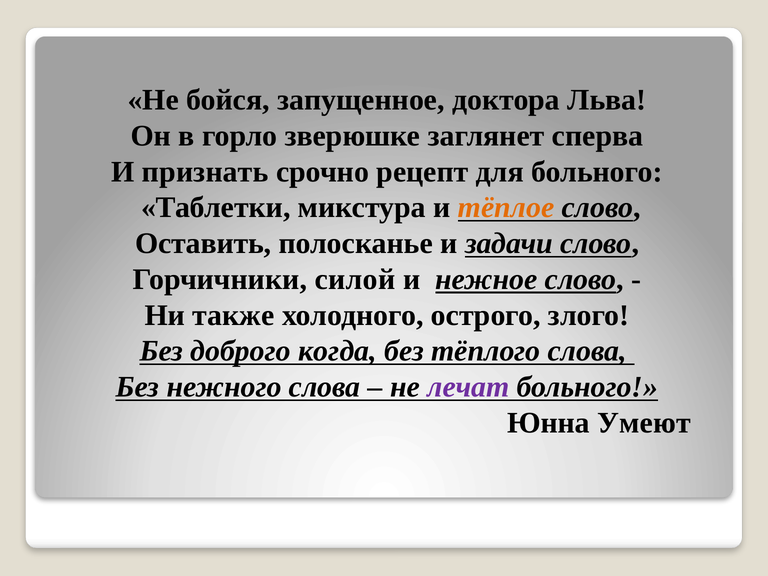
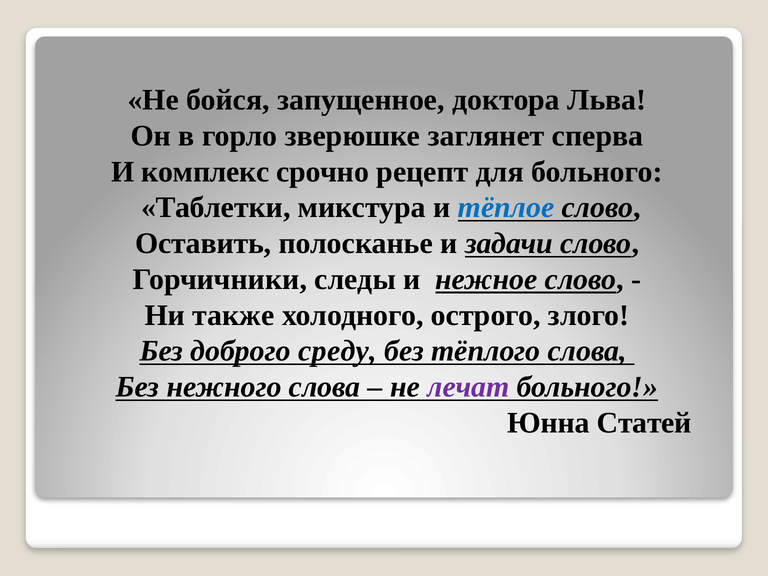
признать: признать -> комплекс
тёплое colour: orange -> blue
силой: силой -> следы
когда: когда -> среду
Умеют: Умеют -> Статей
